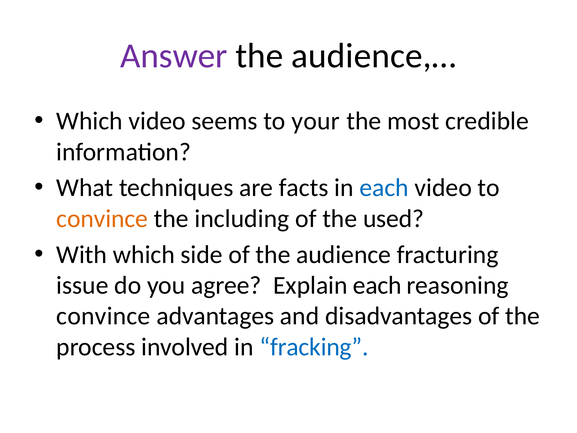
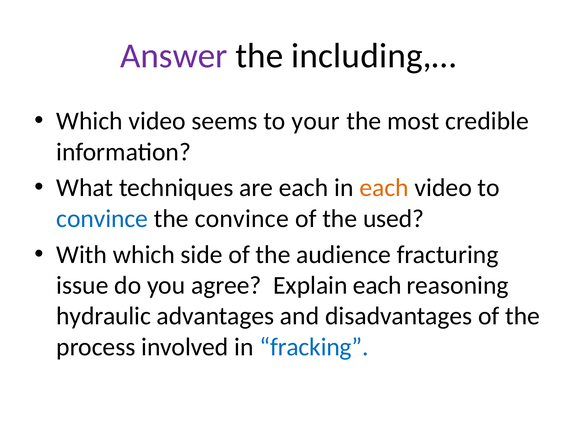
audience,…: audience,… -> including,…
are facts: facts -> each
each at (384, 188) colour: blue -> orange
convince at (102, 219) colour: orange -> blue
the including: including -> convince
convince at (103, 316): convince -> hydraulic
